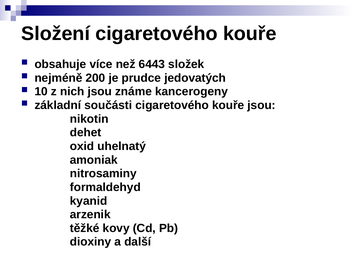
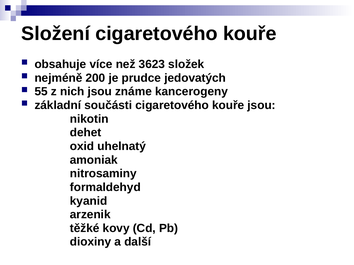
6443: 6443 -> 3623
10: 10 -> 55
